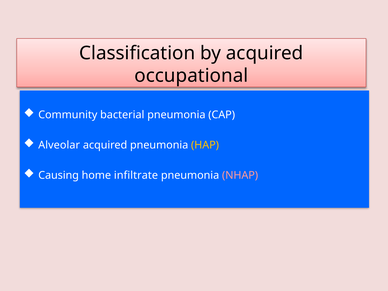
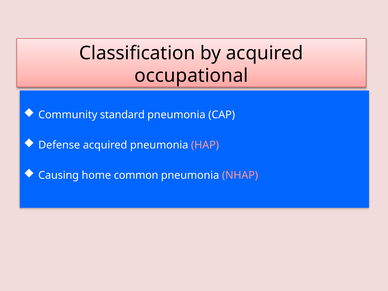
bacterial: bacterial -> standard
Alveolar: Alveolar -> Defense
HAP colour: yellow -> pink
infiltrate: infiltrate -> common
